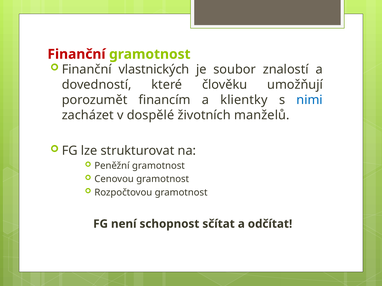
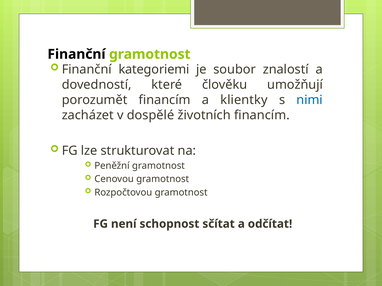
Finanční at (76, 54) colour: red -> black
vlastnických: vlastnických -> kategoriemi
životních manželů: manželů -> financím
